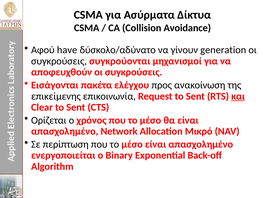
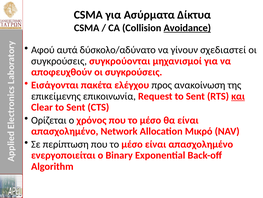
Avoidance underline: none -> present
have: have -> αυτά
generation: generation -> σχεδιαστεί
